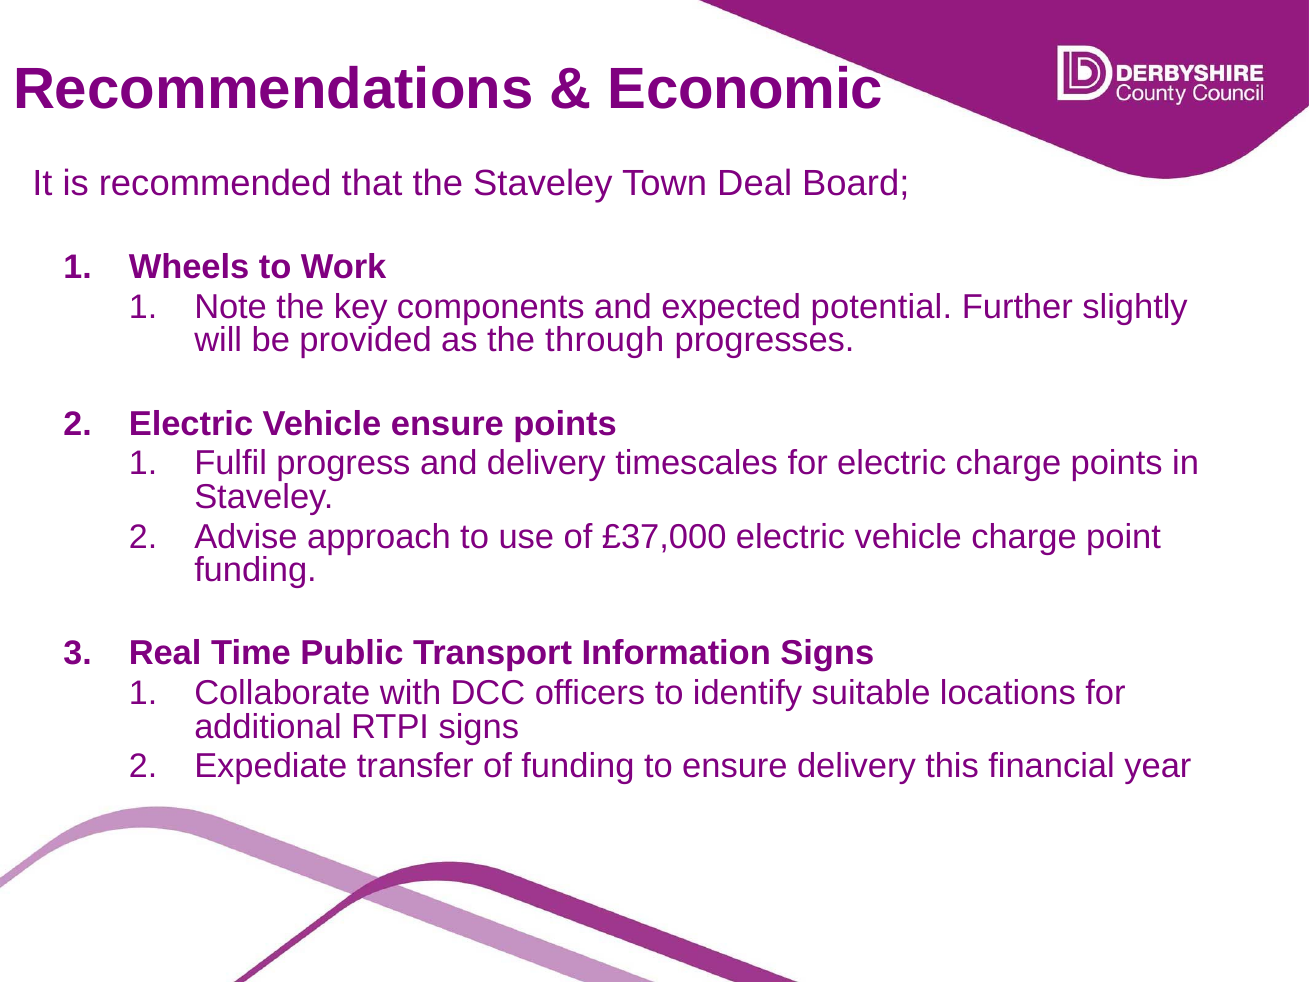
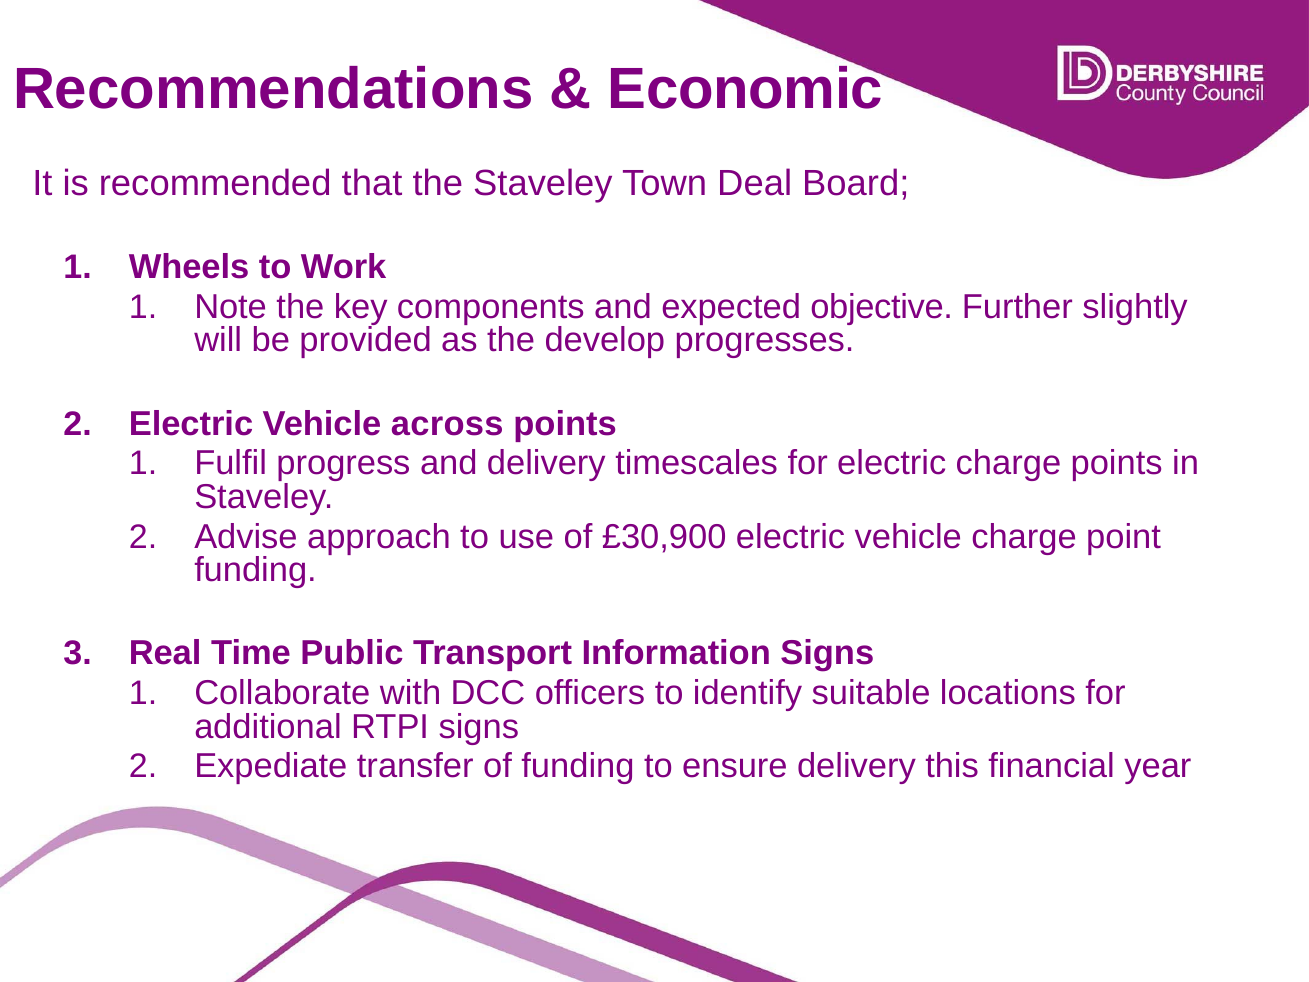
potential: potential -> objective
through: through -> develop
Vehicle ensure: ensure -> across
£37,000: £37,000 -> £30,900
